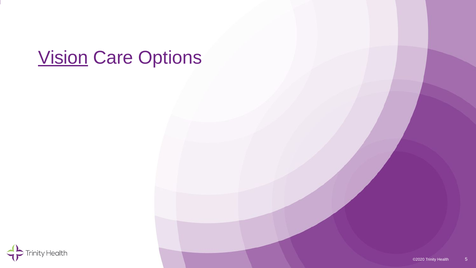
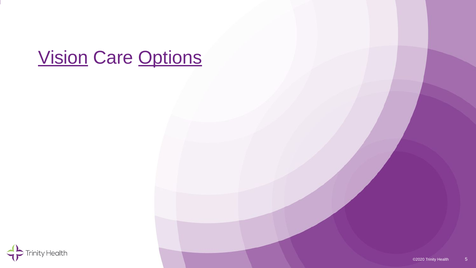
Options underline: none -> present
